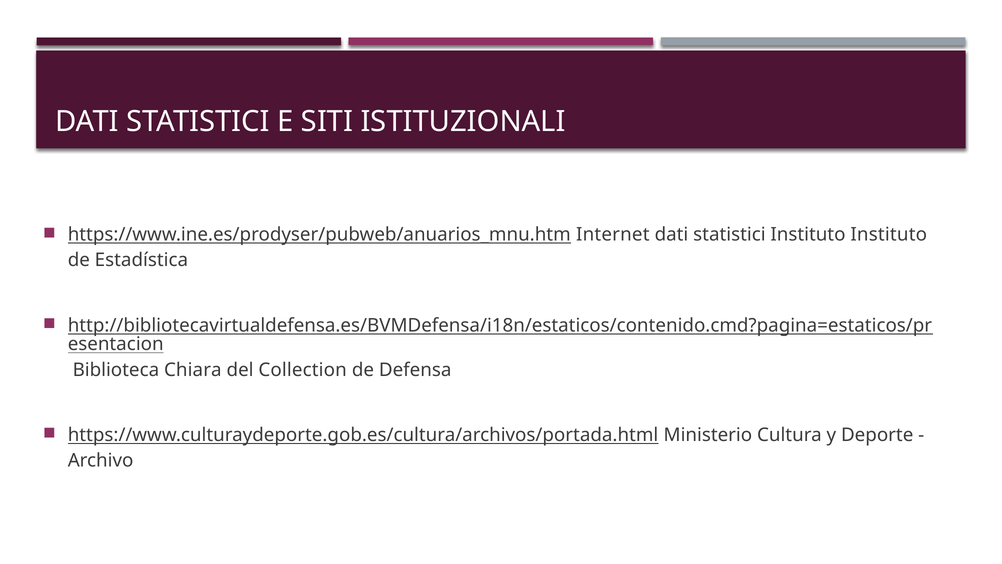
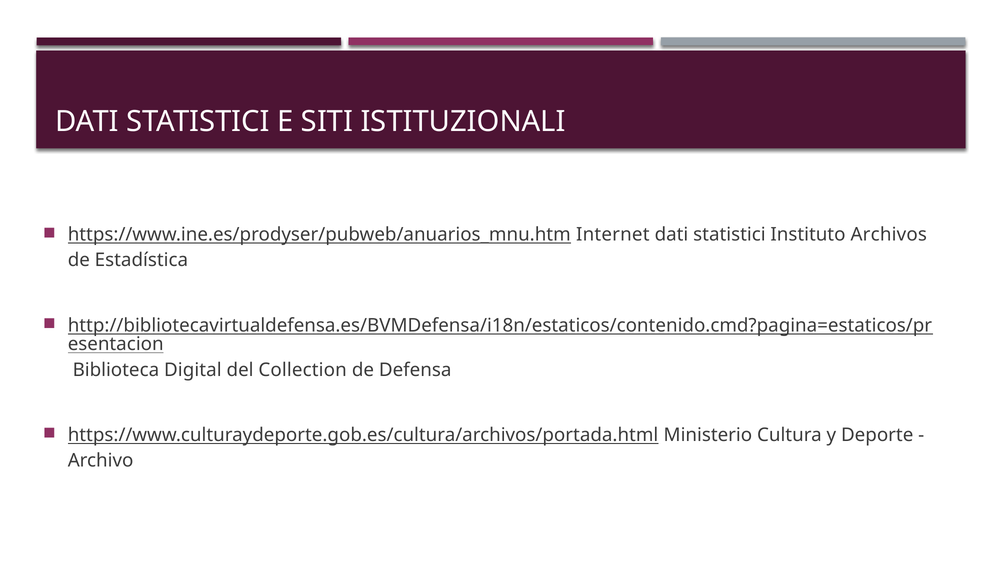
Instituto Instituto: Instituto -> Archivos
Chiara: Chiara -> Digital
